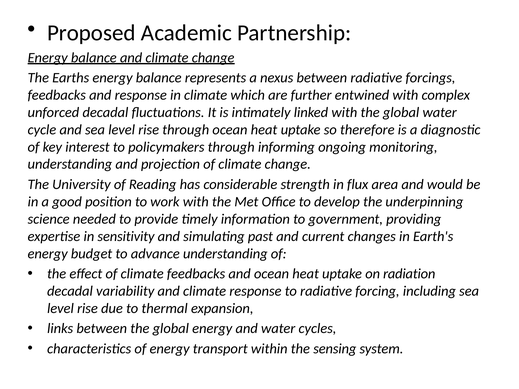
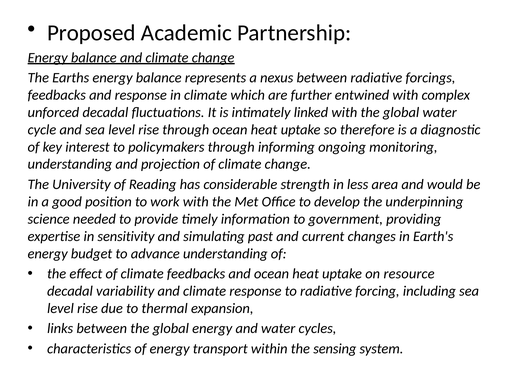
flux: flux -> less
radiation: radiation -> resource
